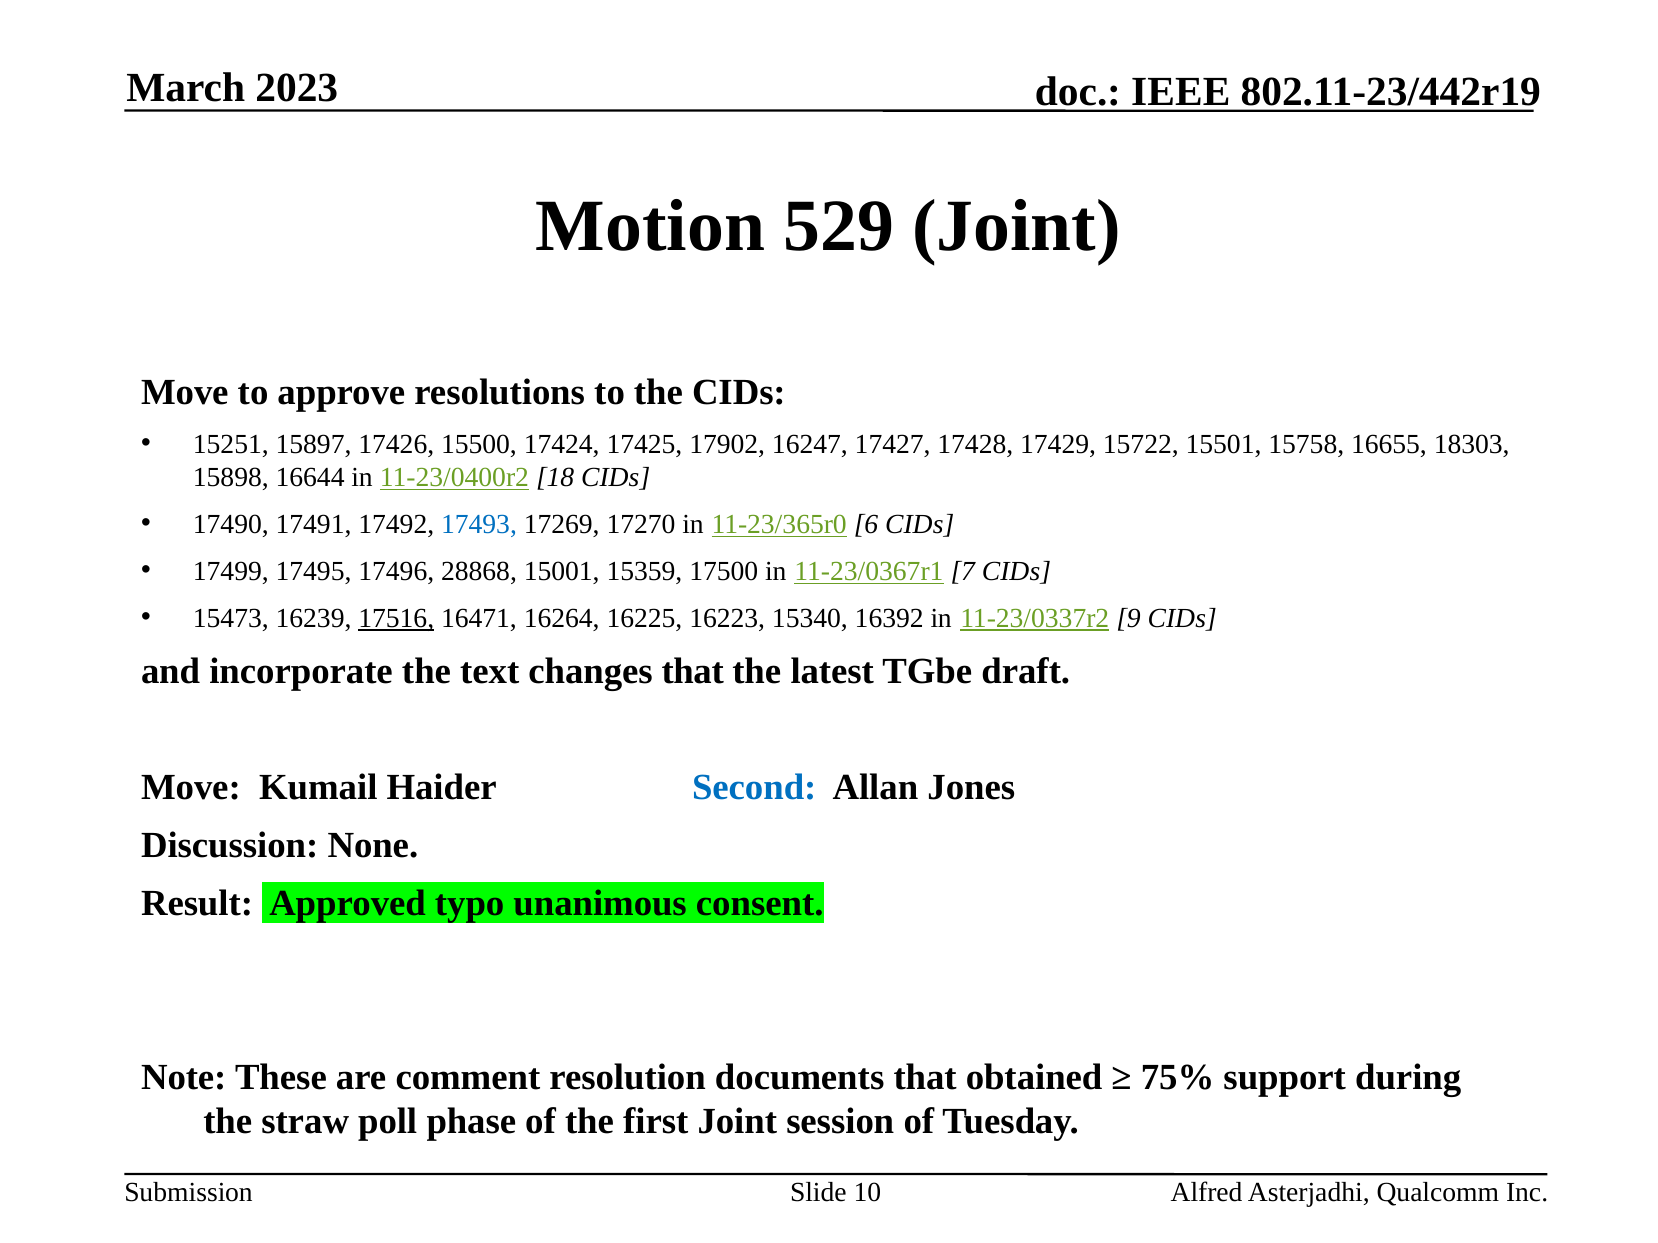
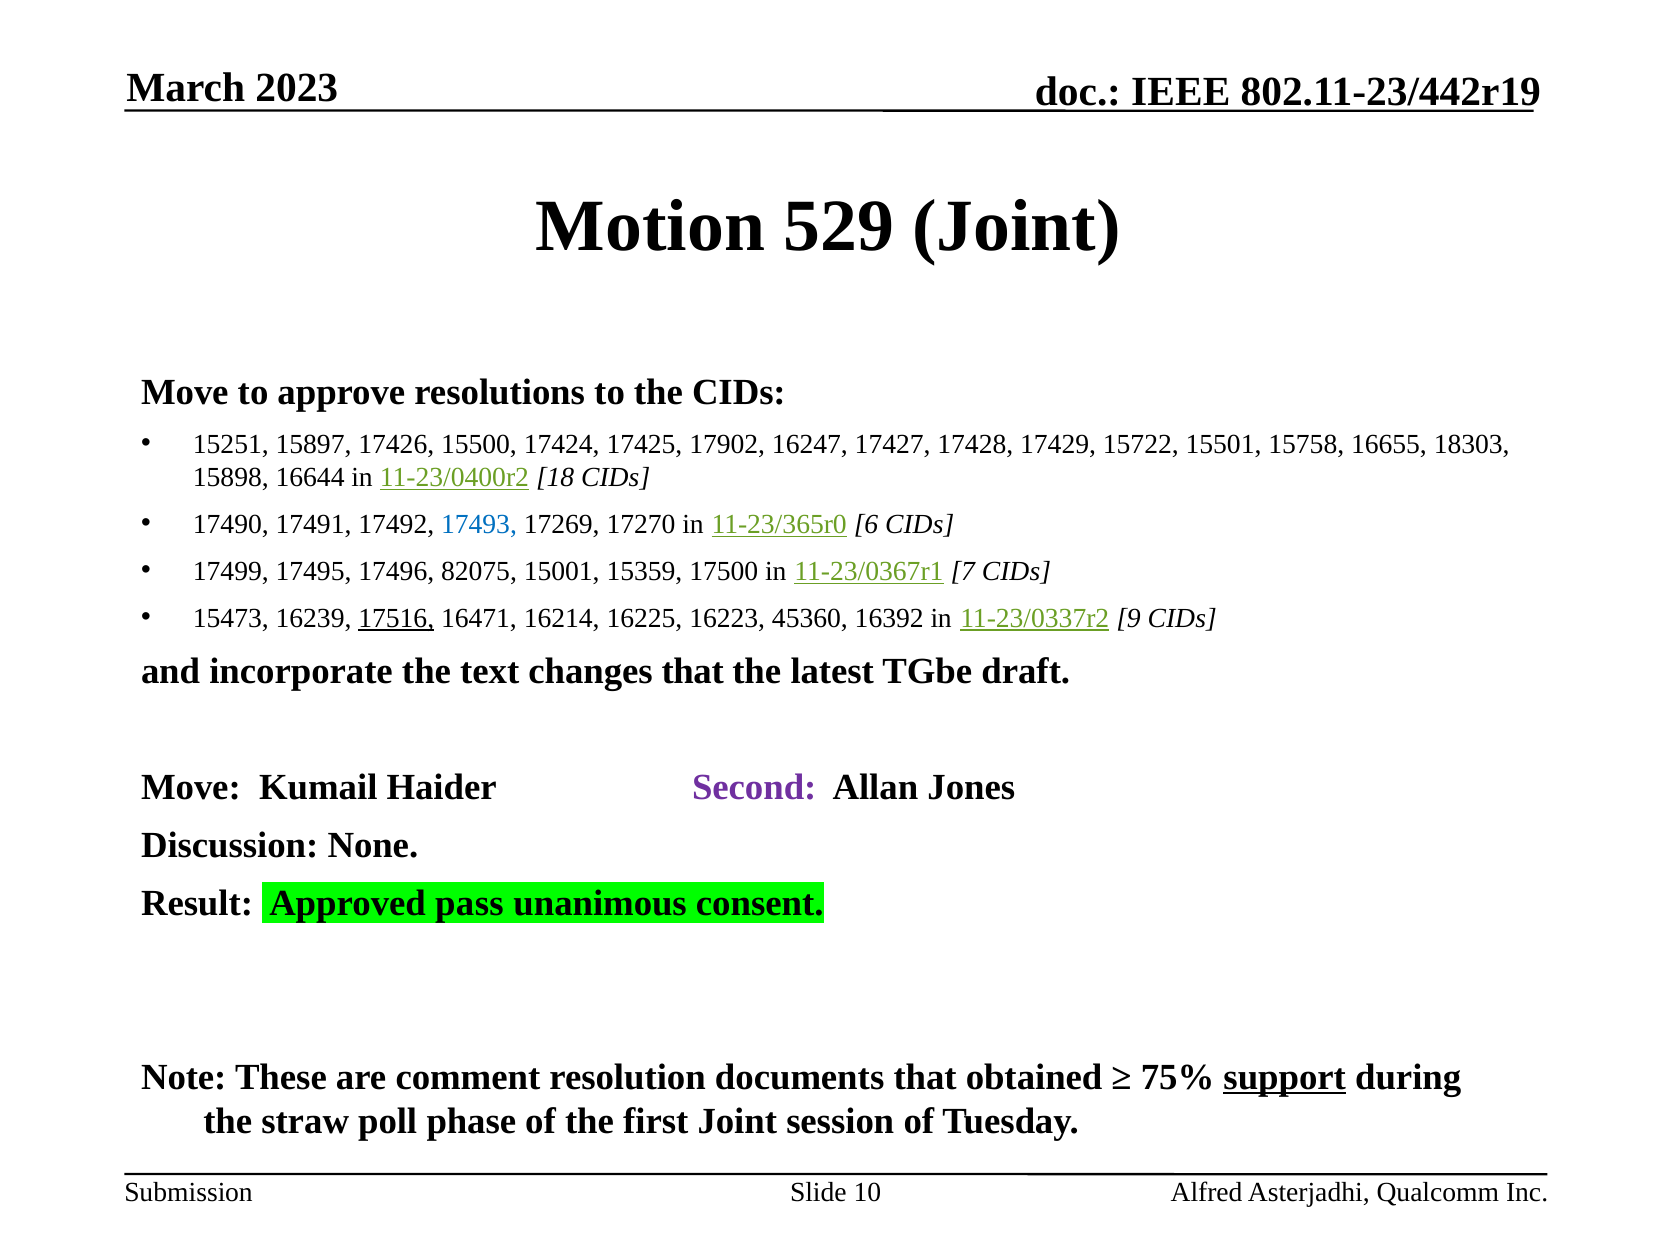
28868: 28868 -> 82075
16264: 16264 -> 16214
15340: 15340 -> 45360
Second colour: blue -> purple
typo: typo -> pass
support underline: none -> present
